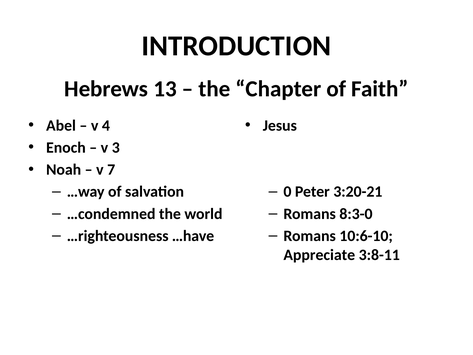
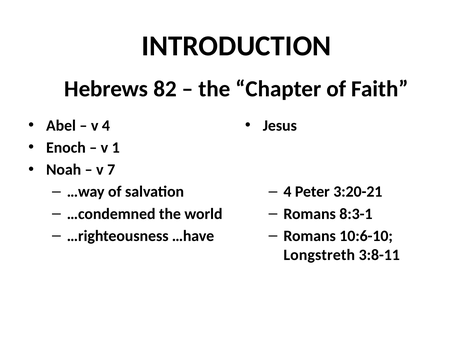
13: 13 -> 82
3: 3 -> 1
0 at (287, 192): 0 -> 4
8:3-0: 8:3-0 -> 8:3-1
Appreciate: Appreciate -> Longstreth
